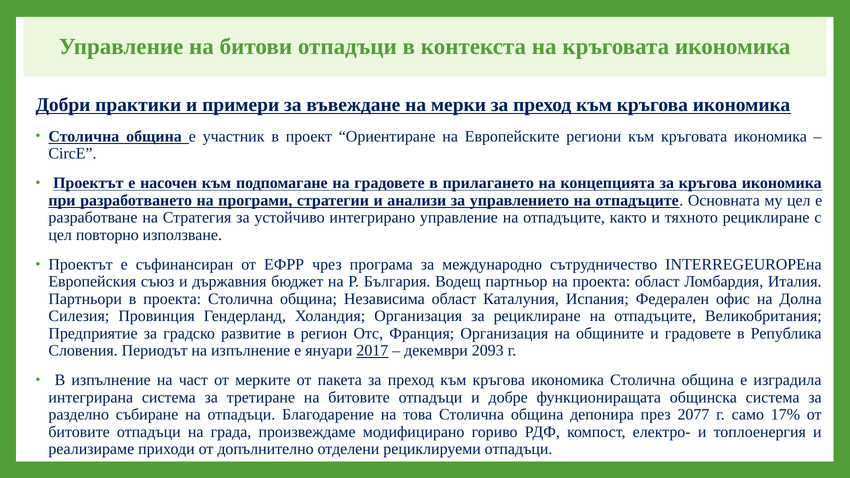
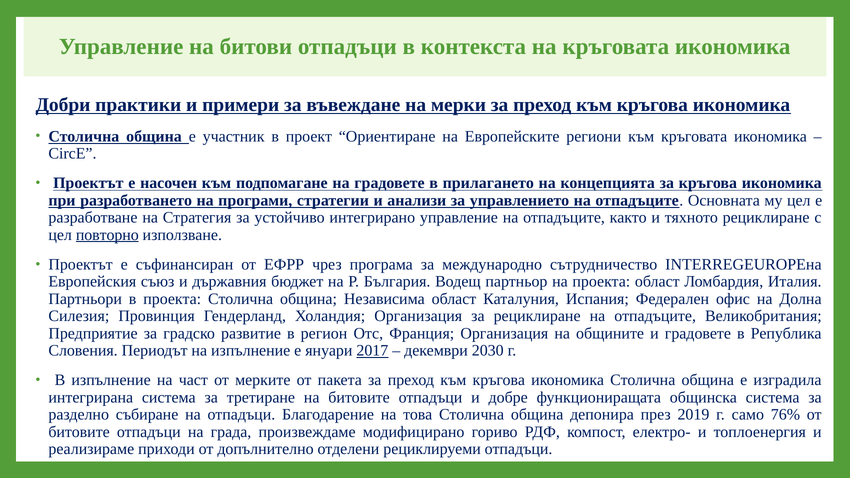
повторно underline: none -> present
2093: 2093 -> 2030
2077: 2077 -> 2019
17%: 17% -> 76%
